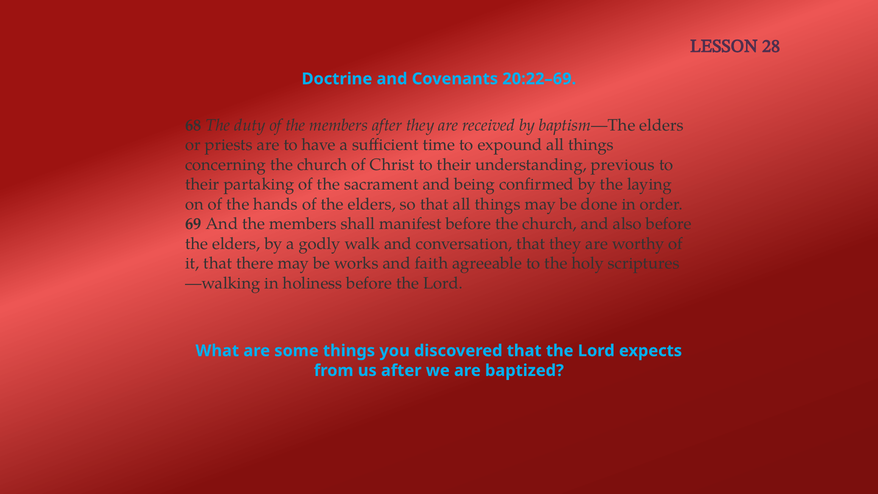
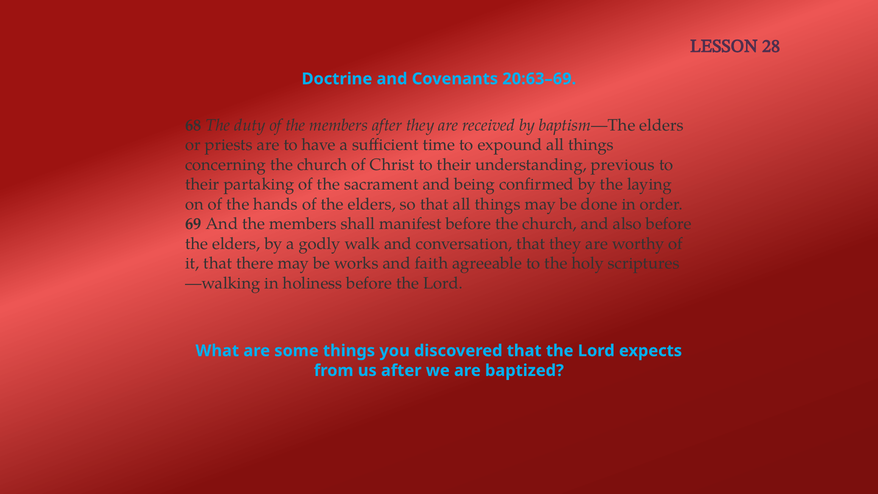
20:22–69: 20:22–69 -> 20:63–69
